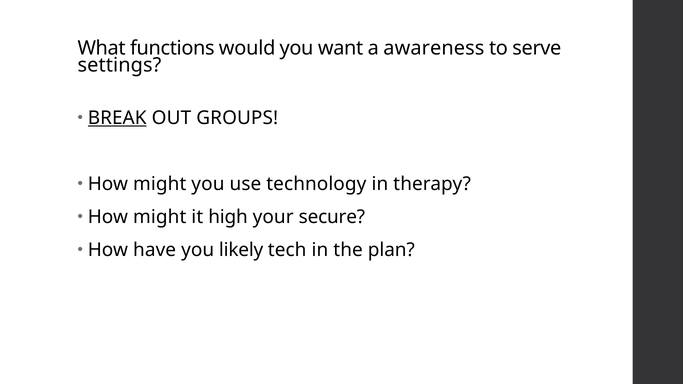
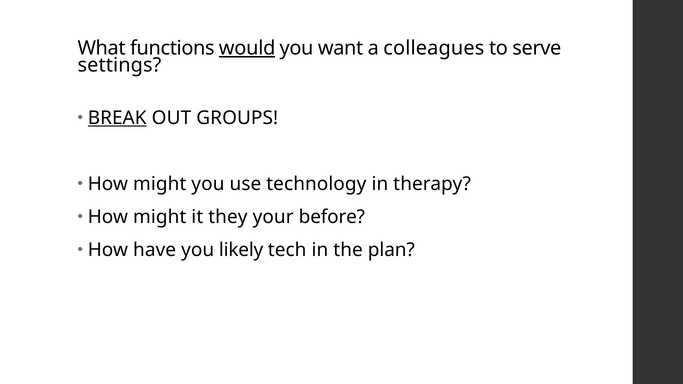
would underline: none -> present
awareness: awareness -> colleagues
high: high -> they
secure: secure -> before
